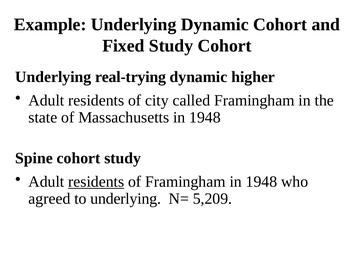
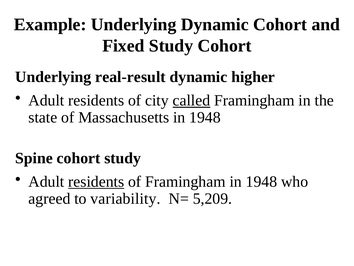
real-trying: real-trying -> real-result
called underline: none -> present
to underlying: underlying -> variability
